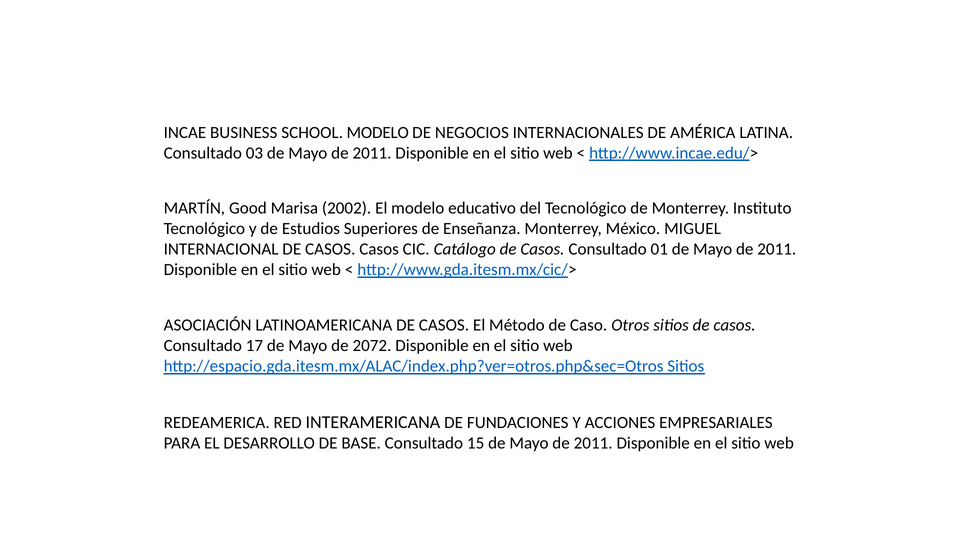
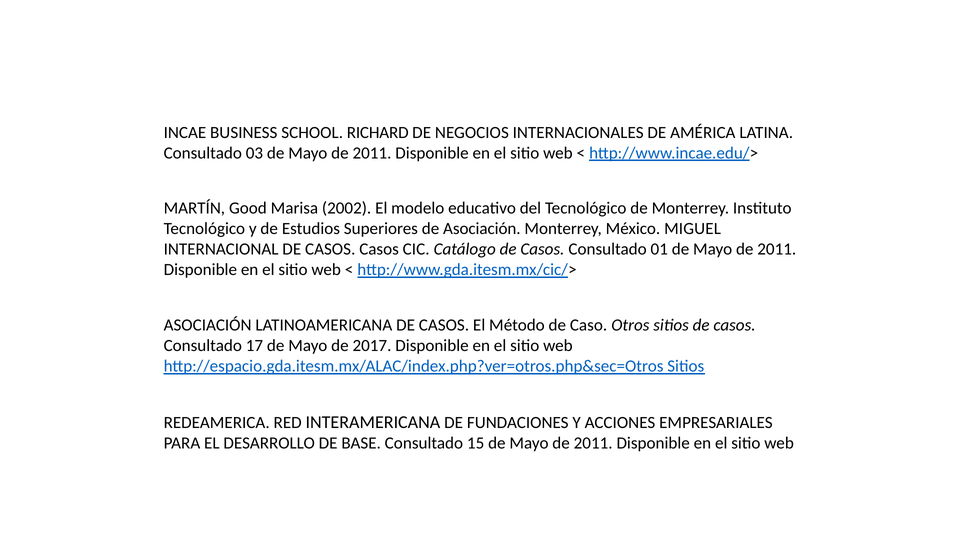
SCHOOL MODELO: MODELO -> RICHARD
de Enseñanza: Enseñanza -> Asociación
2072: 2072 -> 2017
